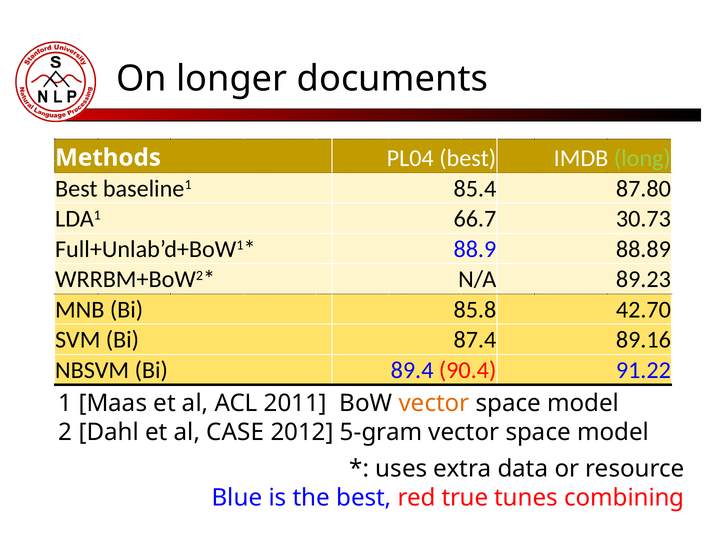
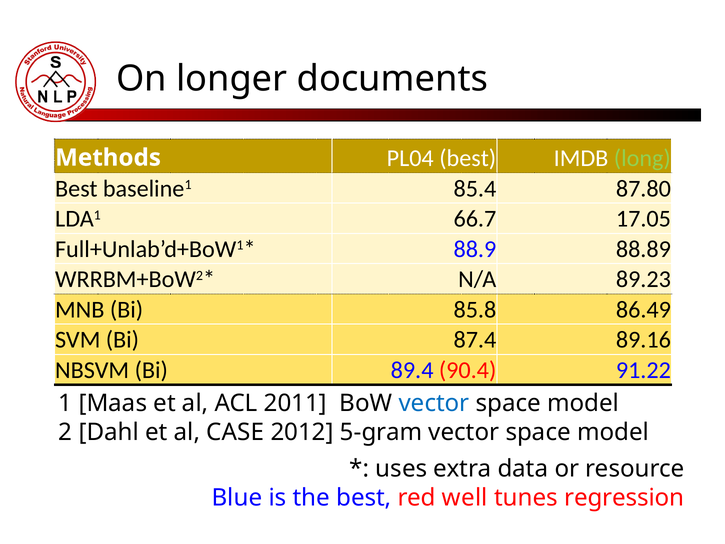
30.73: 30.73 -> 17.05
42.70: 42.70 -> 86.49
vector at (434, 403) colour: orange -> blue
true: true -> well
combining: combining -> regression
